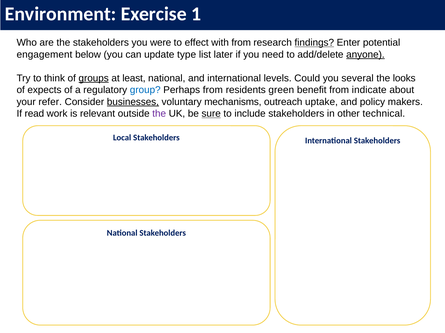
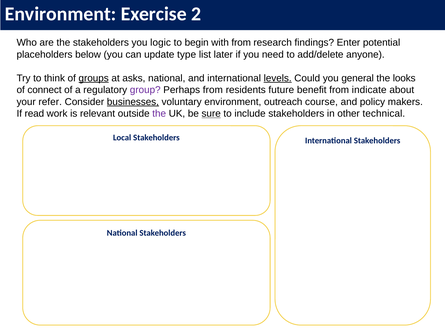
1: 1 -> 2
were: were -> logic
effect: effect -> begin
findings underline: present -> none
engagement: engagement -> placeholders
anyone underline: present -> none
least: least -> asks
levels underline: none -> present
several: several -> general
expects: expects -> connect
group colour: blue -> purple
green: green -> future
voluntary mechanisms: mechanisms -> environment
uptake: uptake -> course
